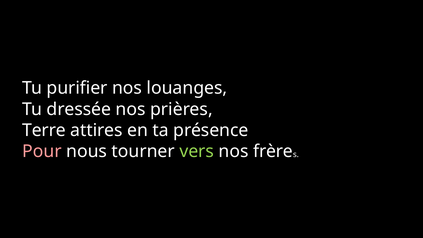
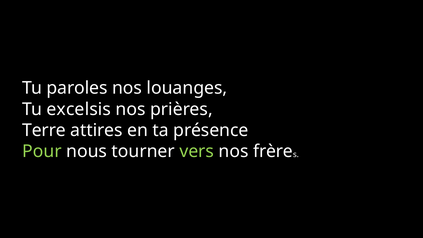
purifier: purifier -> paroles
dressée: dressée -> excelsis
Pour colour: pink -> light green
